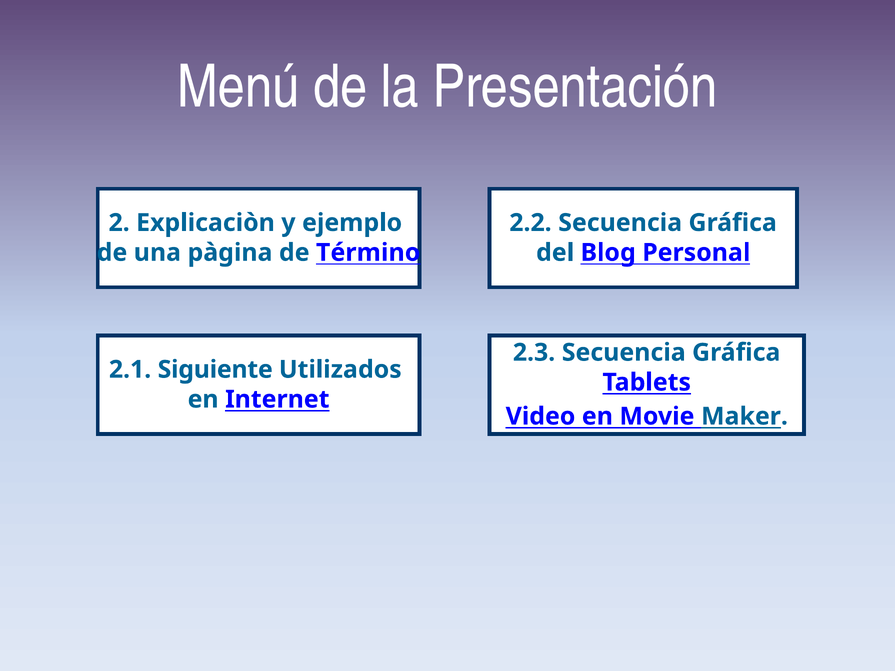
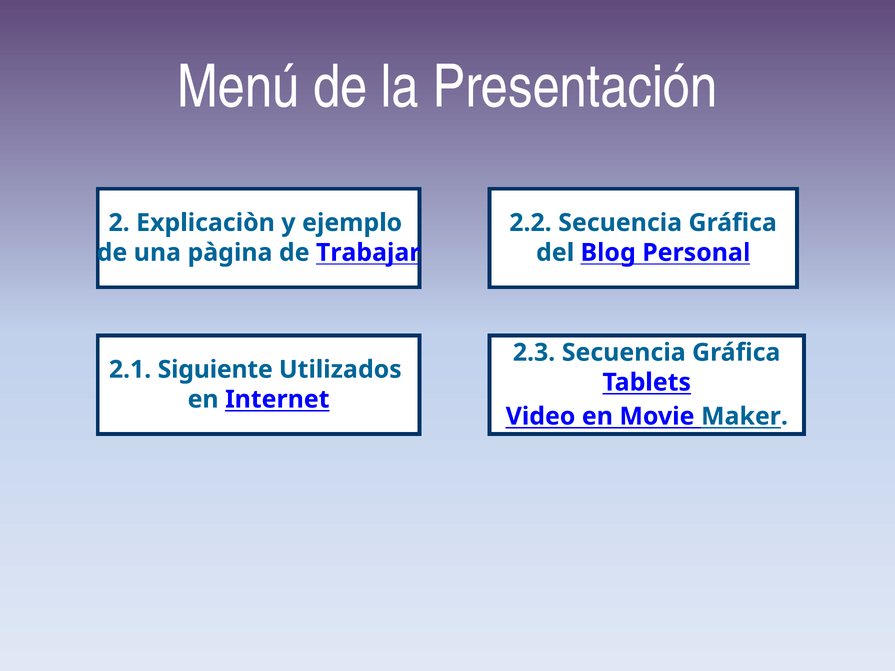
Término: Término -> Trabajar
